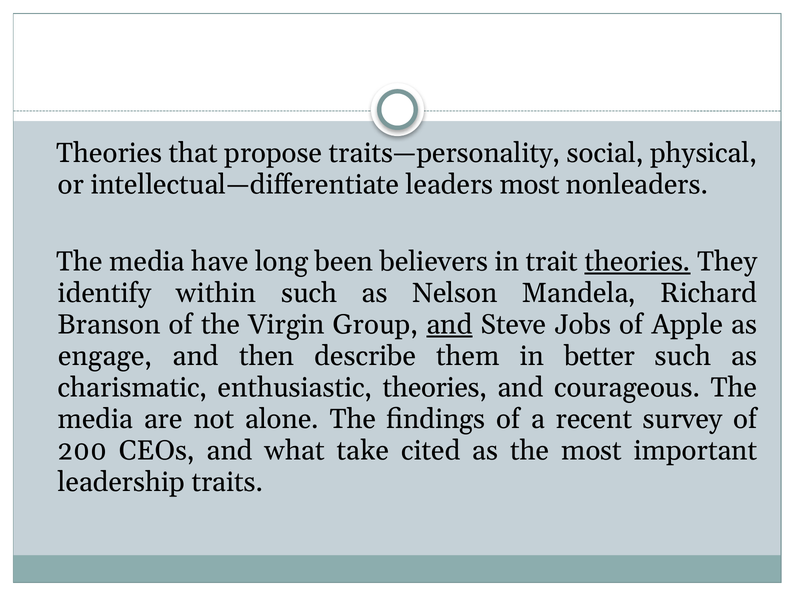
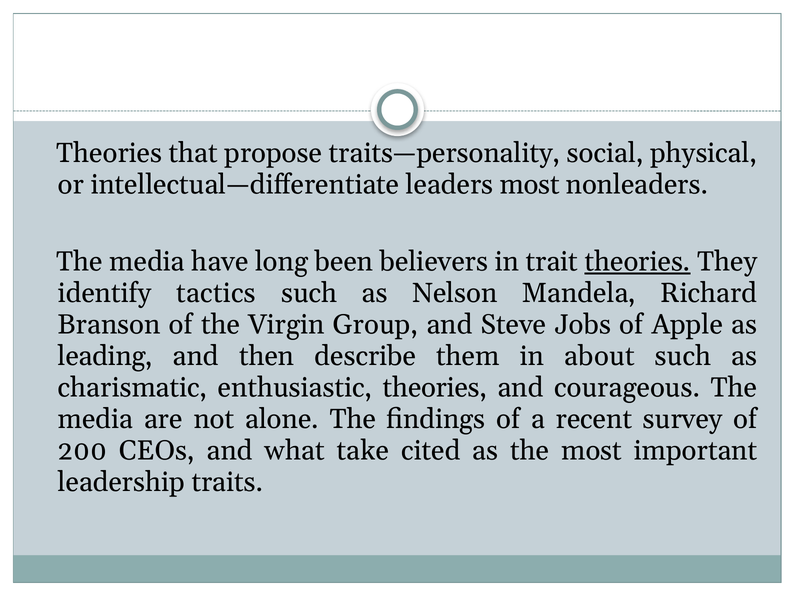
within: within -> tactics
and at (450, 325) underline: present -> none
engage: engage -> leading
better: better -> about
